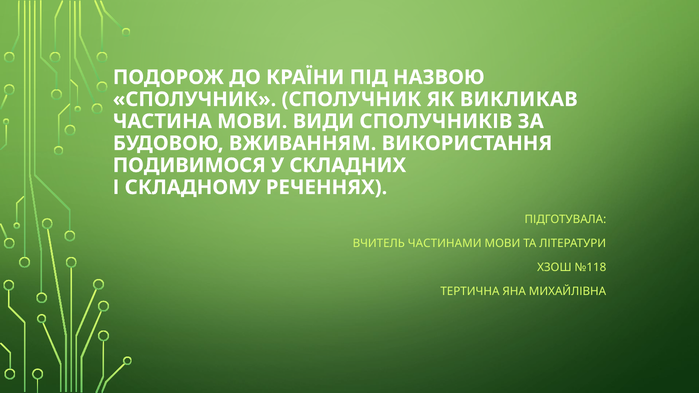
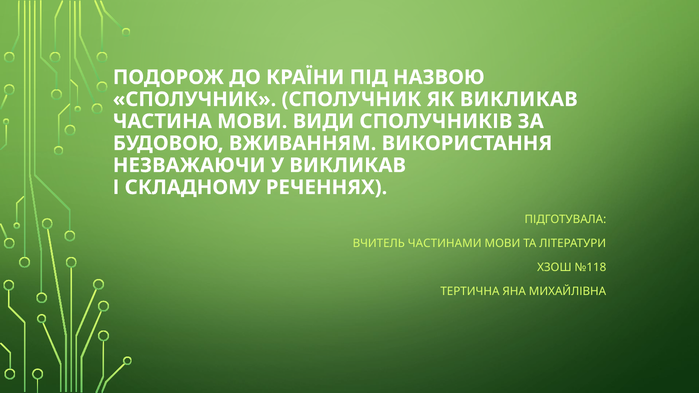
ПОДИВИМОСЯ: ПОДИВИМОСЯ -> НЕЗВАЖАЮЧИ
У СКЛАДНИХ: СКЛАДНИХ -> ВИКЛИКАВ
